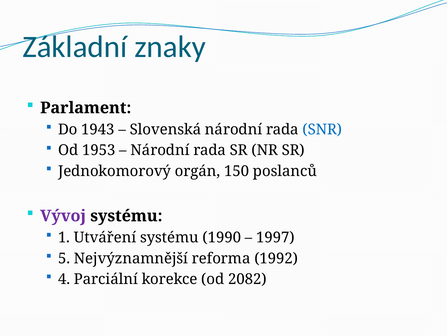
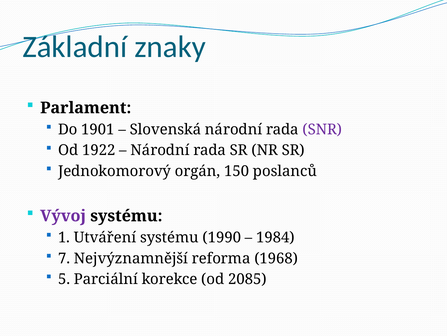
1943: 1943 -> 1901
SNR colour: blue -> purple
1953: 1953 -> 1922
1997: 1997 -> 1984
5: 5 -> 7
1992: 1992 -> 1968
4: 4 -> 5
2082: 2082 -> 2085
